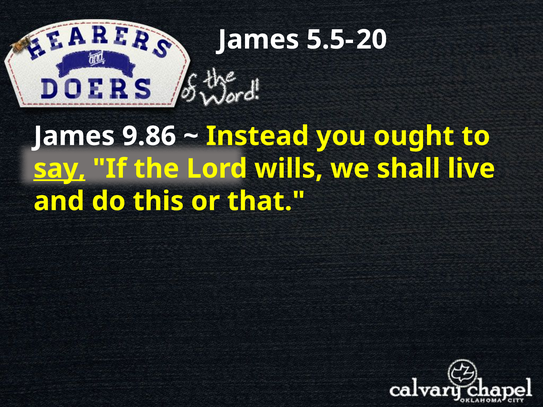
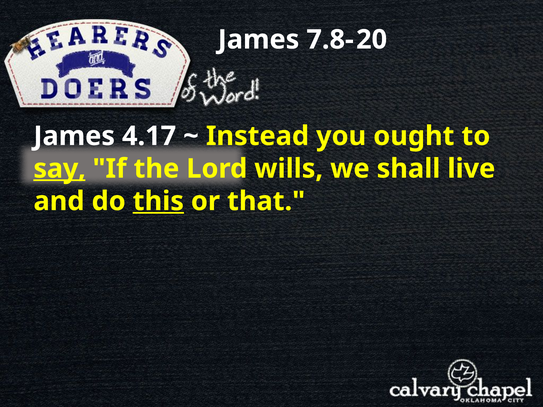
5.5-: 5.5- -> 7.8-
9.86: 9.86 -> 4.17
this underline: none -> present
